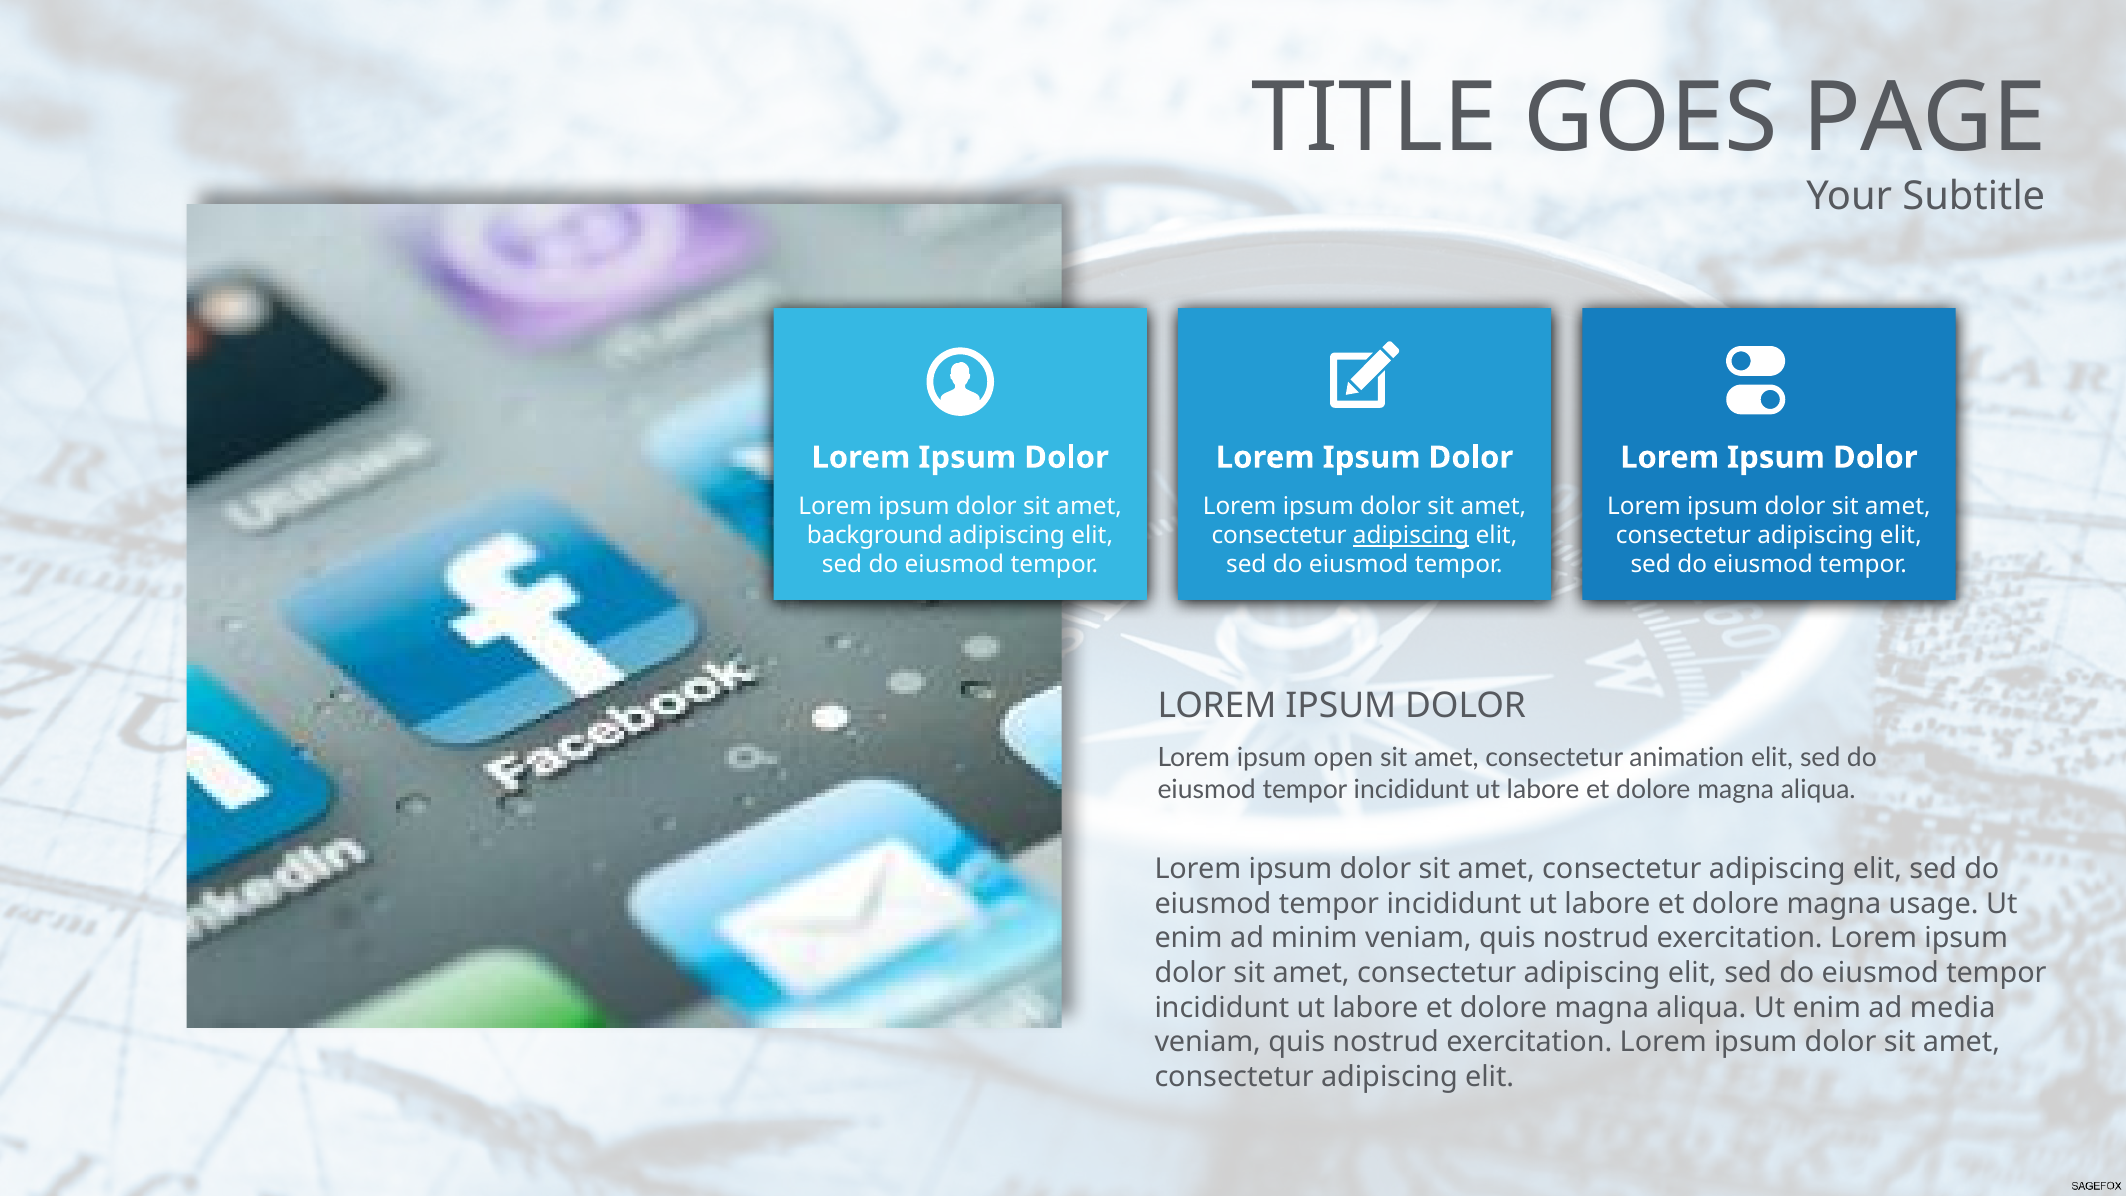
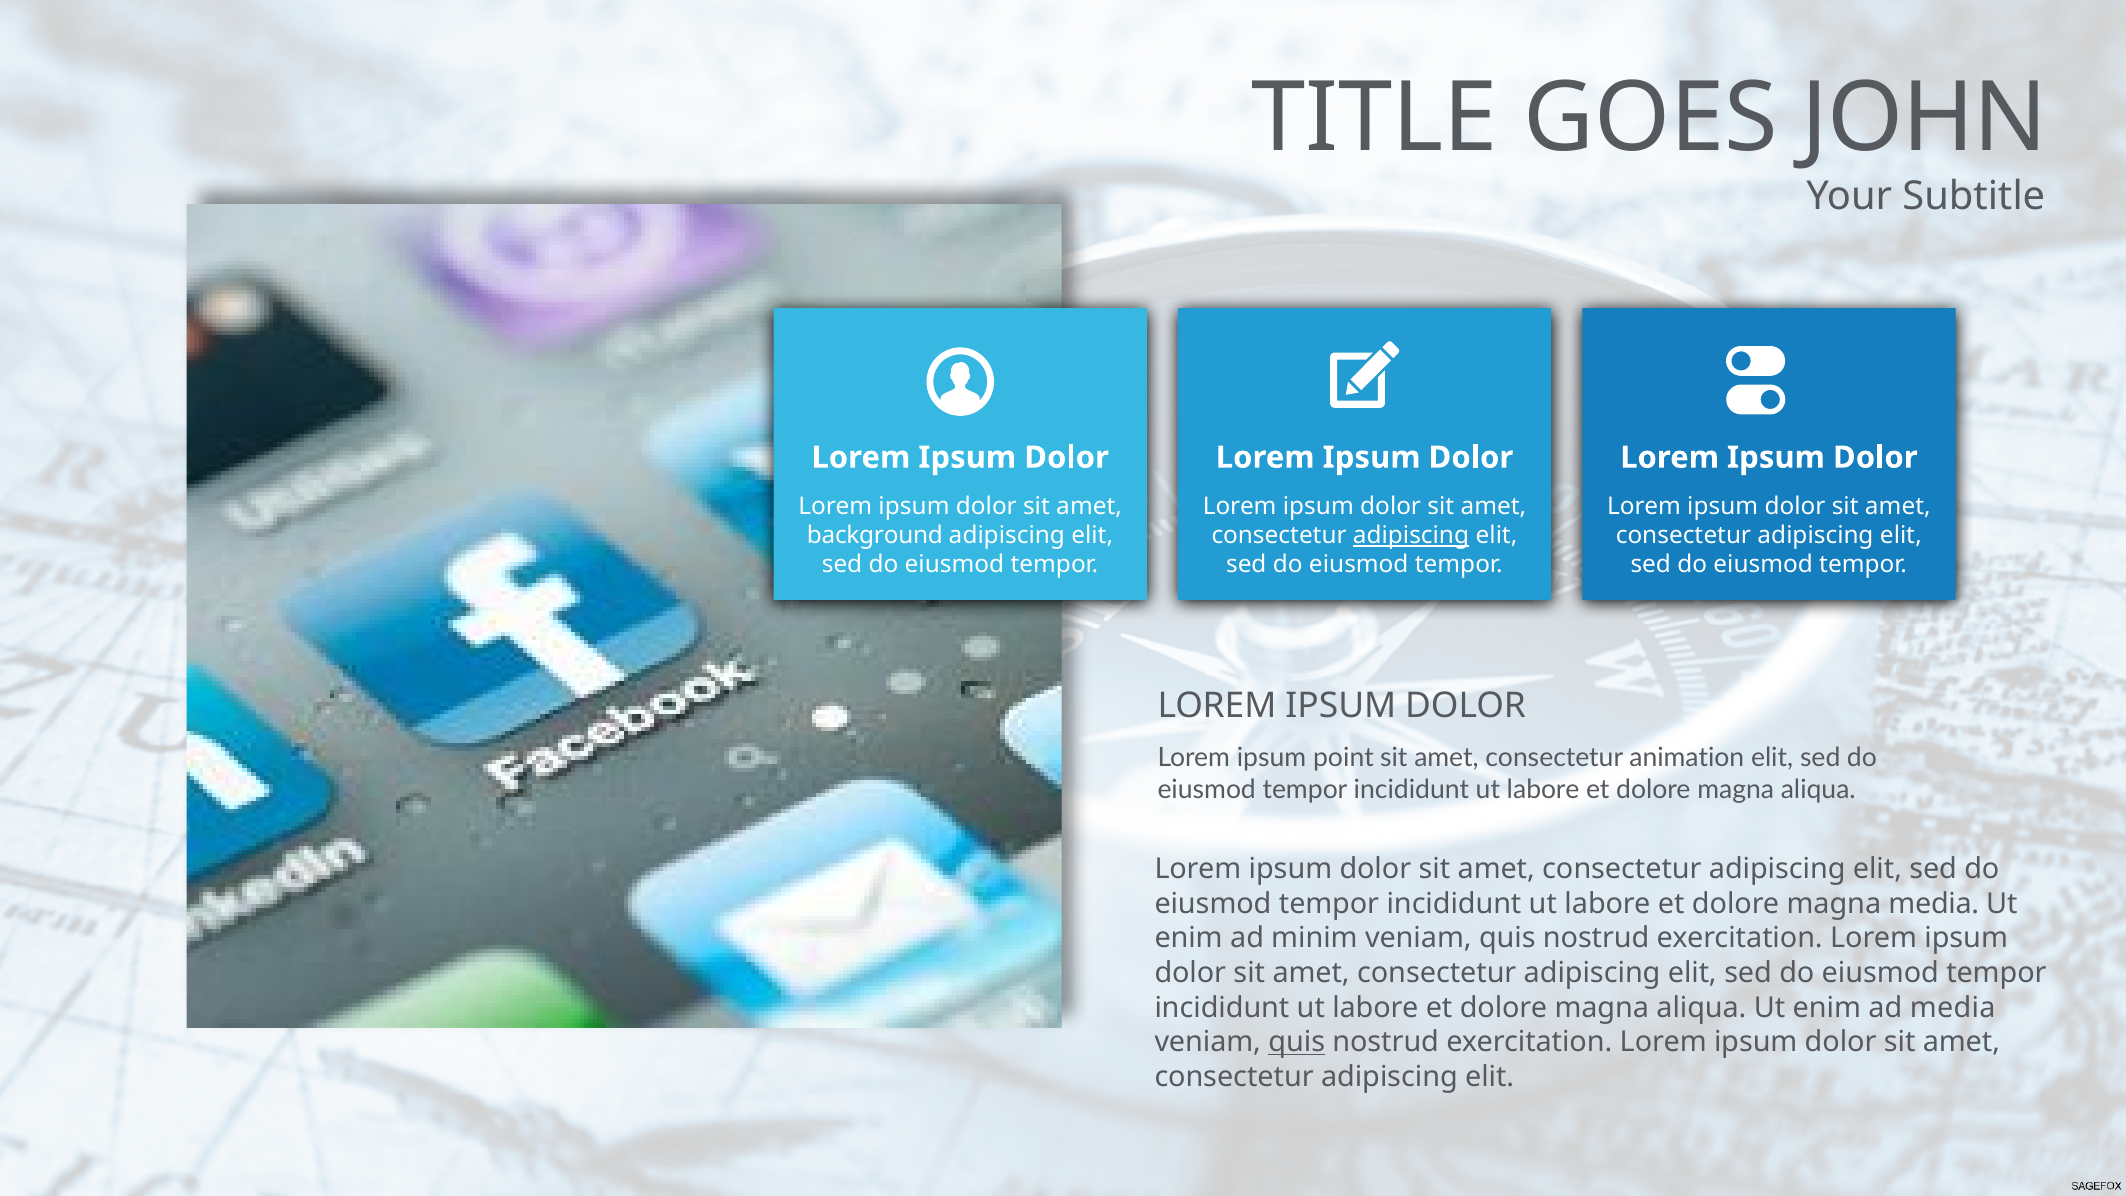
PAGE: PAGE -> JOHN
open: open -> point
magna usage: usage -> media
quis at (1297, 1042) underline: none -> present
